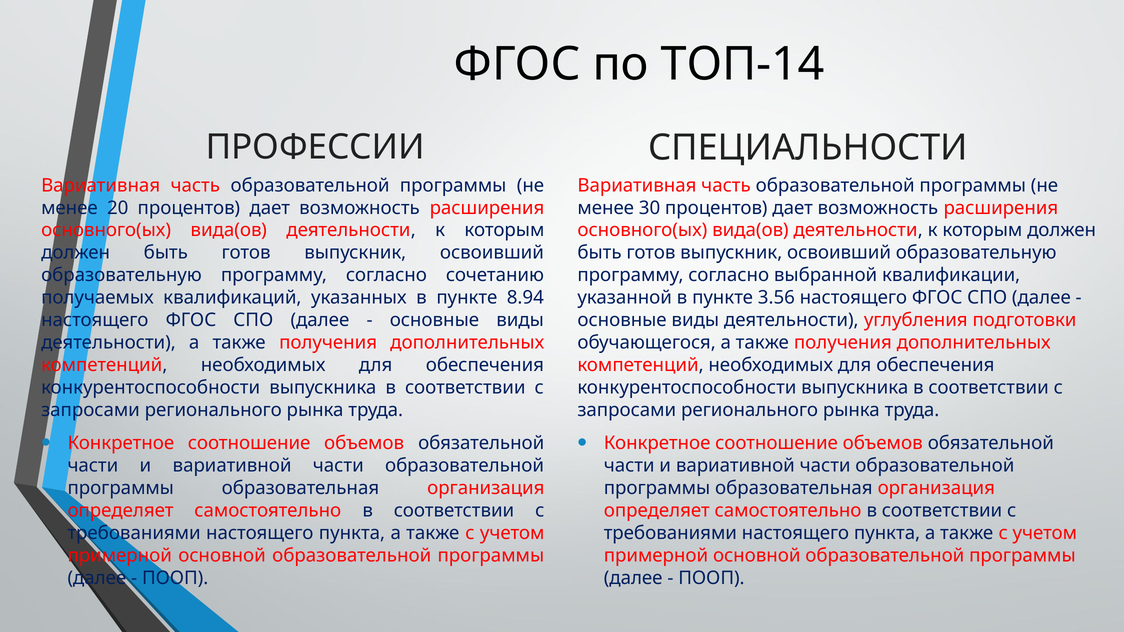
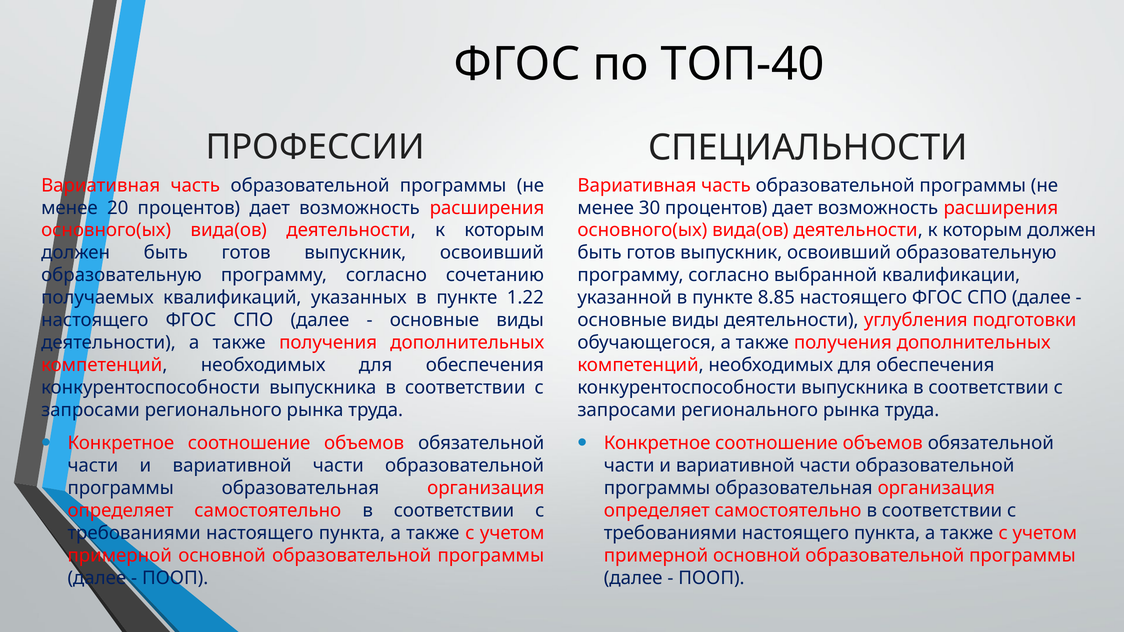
ТОП-14: ТОП-14 -> ТОП-40
8.94: 8.94 -> 1.22
3.56: 3.56 -> 8.85
